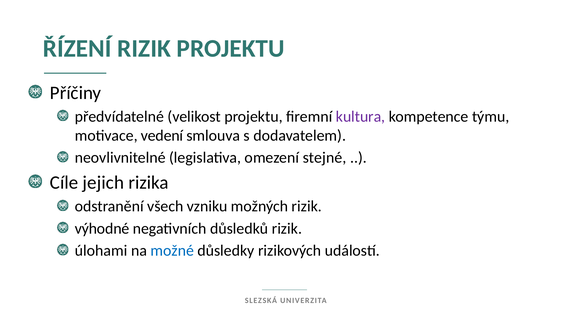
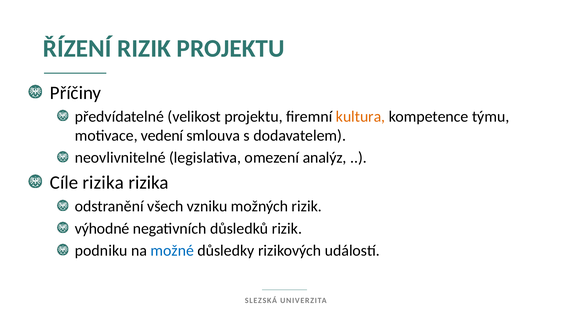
kultura colour: purple -> orange
stejné: stejné -> analýz
Cíle jejich: jejich -> rizika
úlohami: úlohami -> podniku
